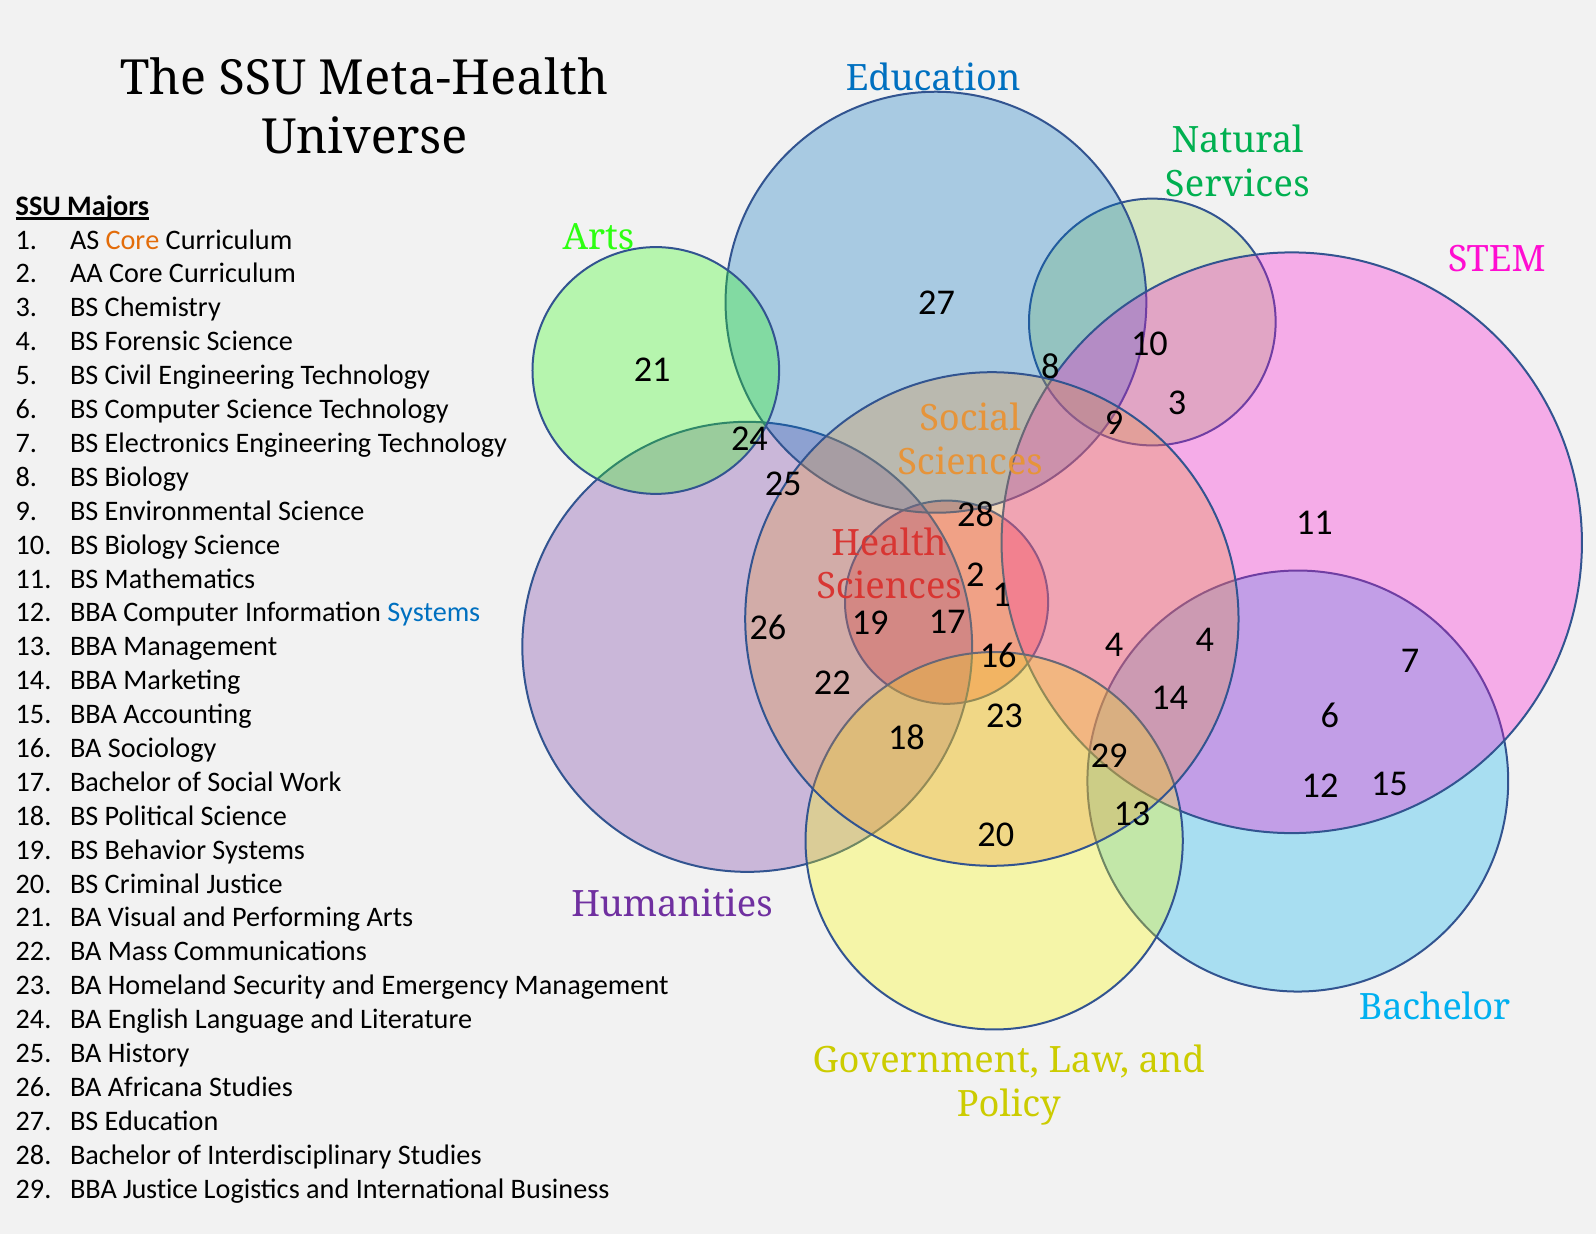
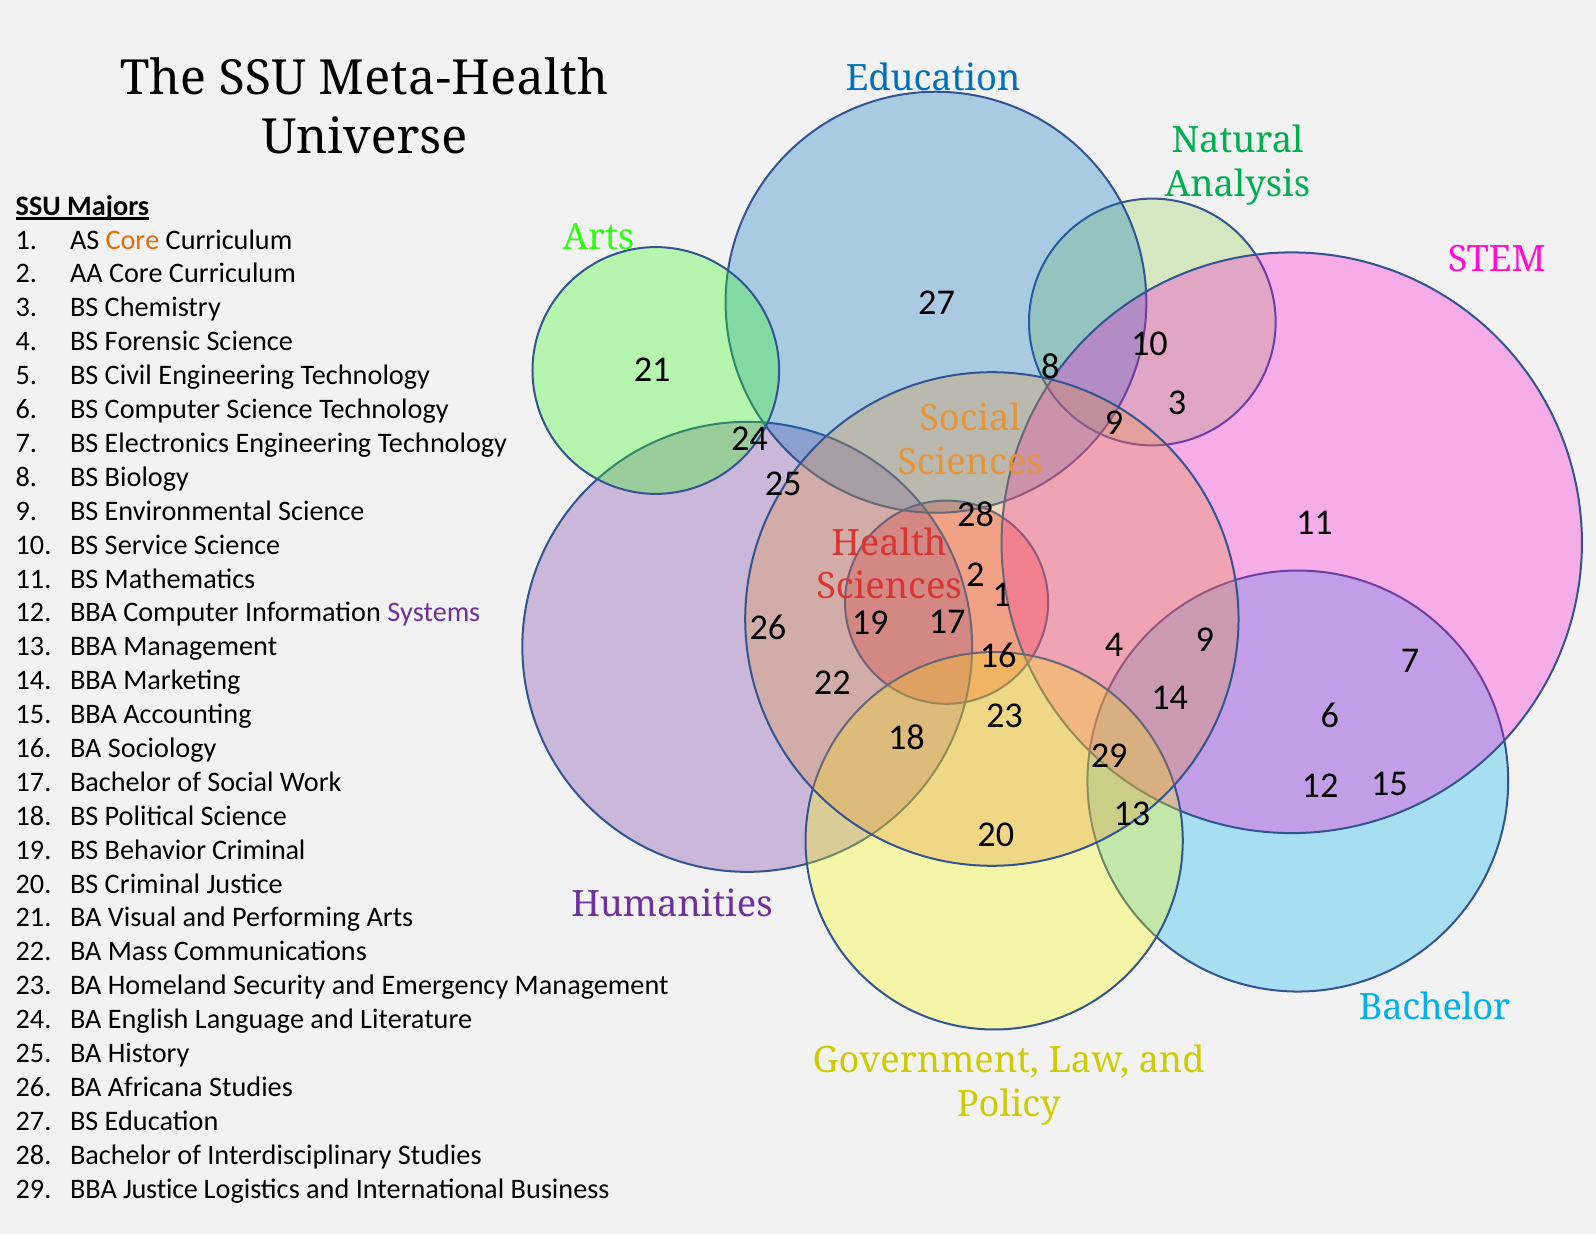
Services: Services -> Analysis
10 BS Biology: Biology -> Service
Systems at (434, 612) colour: blue -> purple
4 4: 4 -> 9
Behavior Systems: Systems -> Criminal
